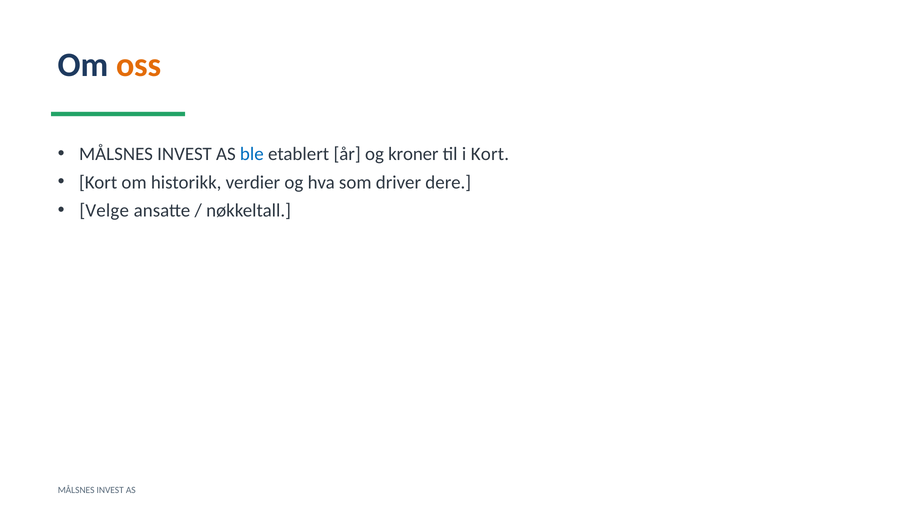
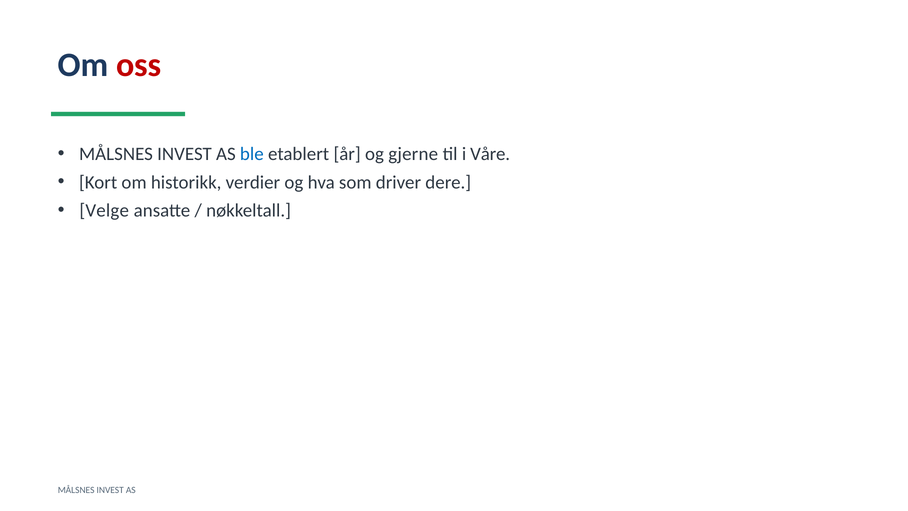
oss colour: orange -> red
kroner: kroner -> gjerne
i Kort: Kort -> Våre
